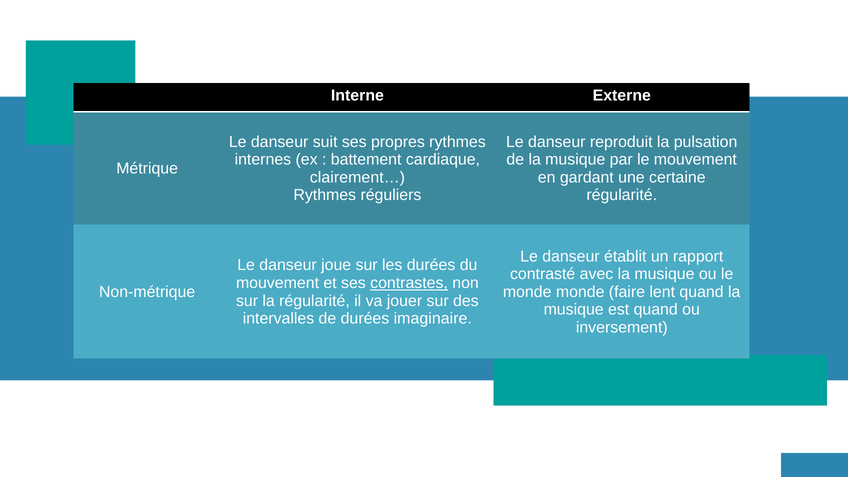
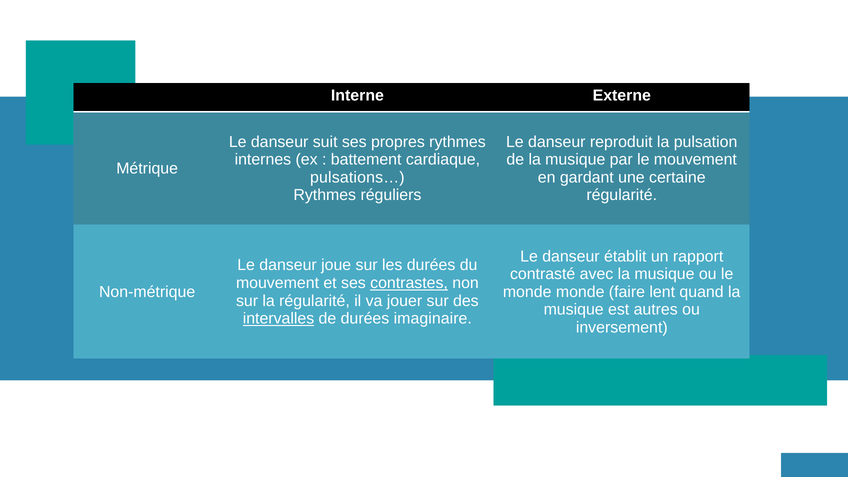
clairement…: clairement… -> pulsations…
est quand: quand -> autres
intervalles underline: none -> present
